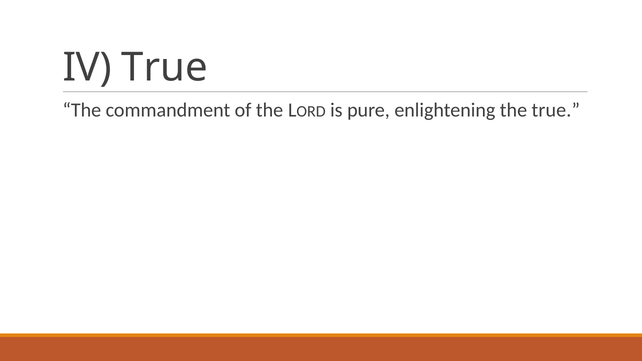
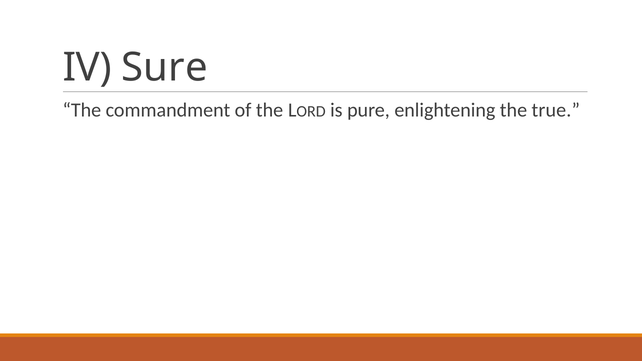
IV True: True -> Sure
